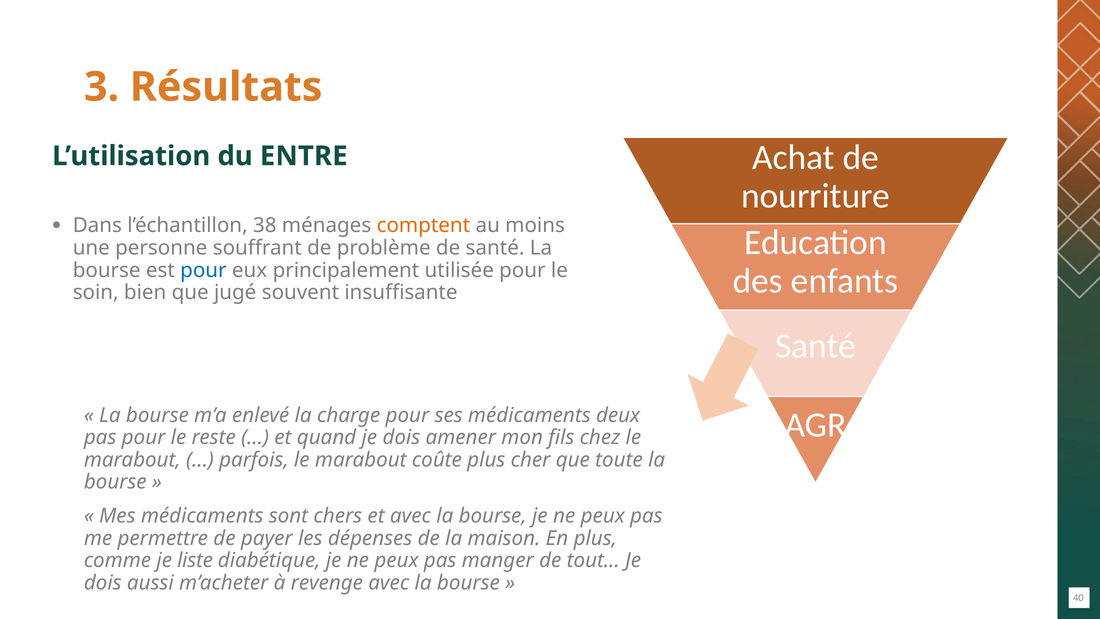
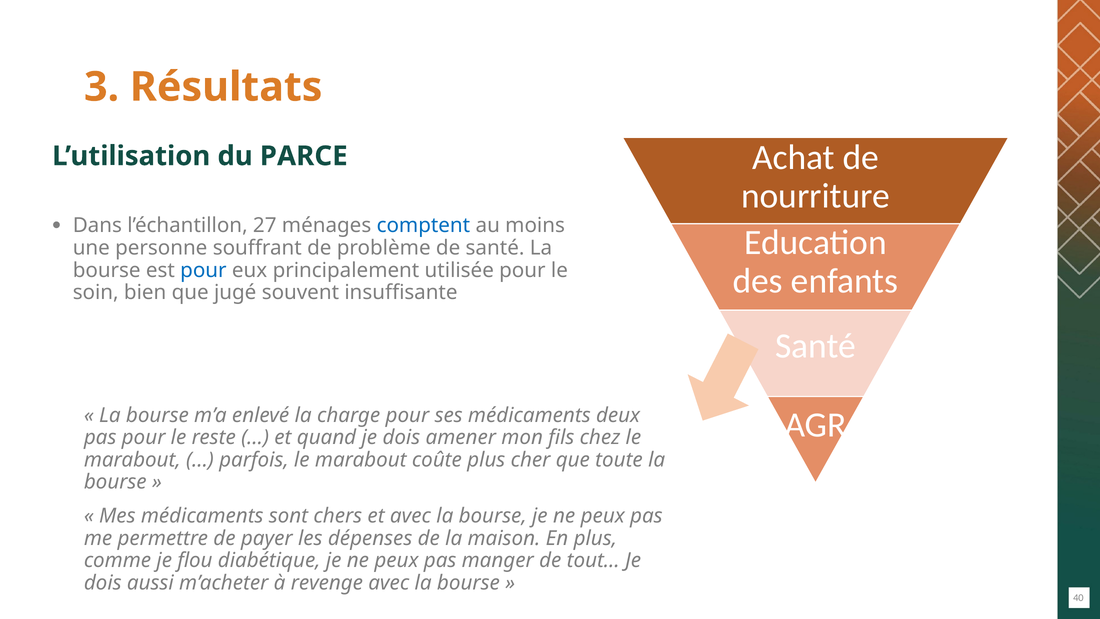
ENTRE: ENTRE -> PARCE
38: 38 -> 27
comptent colour: orange -> blue
liste: liste -> flou
